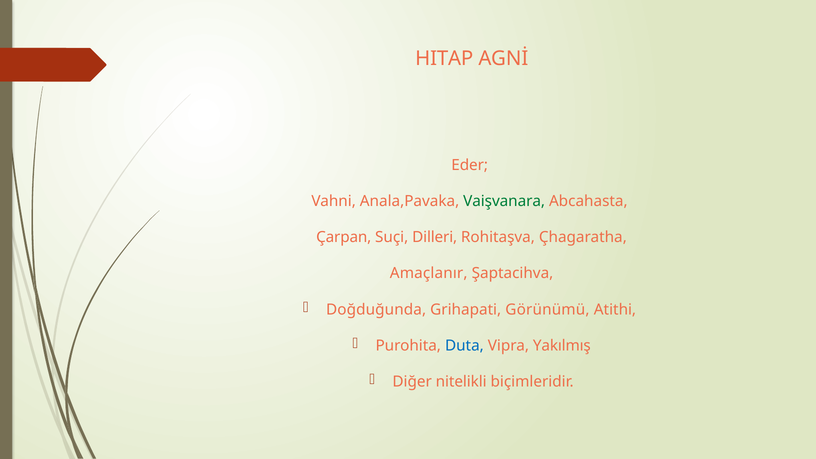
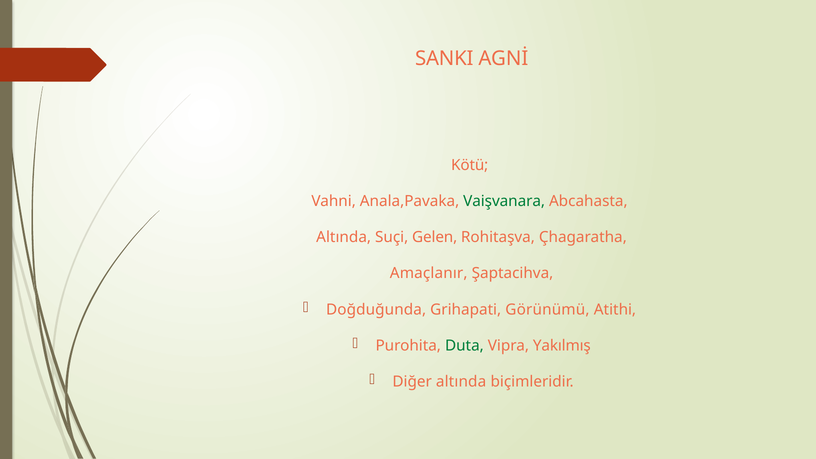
HITAP: HITAP -> SANKI
Eder: Eder -> Kötü
Çarpan at (344, 237): Çarpan -> Altında
Dilleri: Dilleri -> Gelen
Duta colour: blue -> green
Diğer nitelikli: nitelikli -> altında
